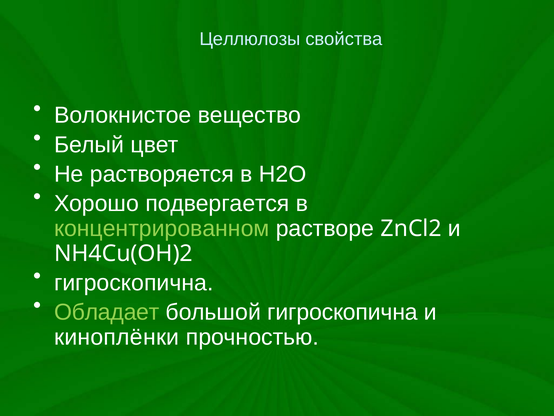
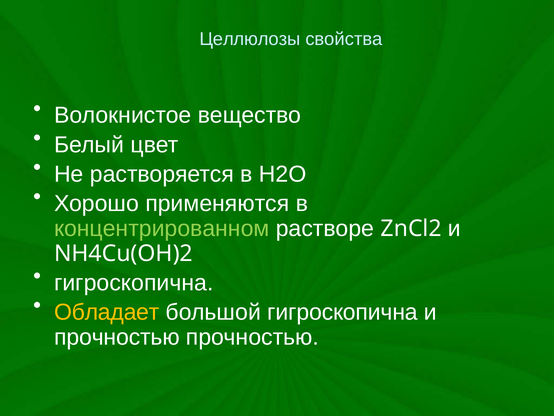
подвергается: подвергается -> применяются
Обладает colour: light green -> yellow
киноплёнки at (117, 337): киноплёнки -> прочностью
